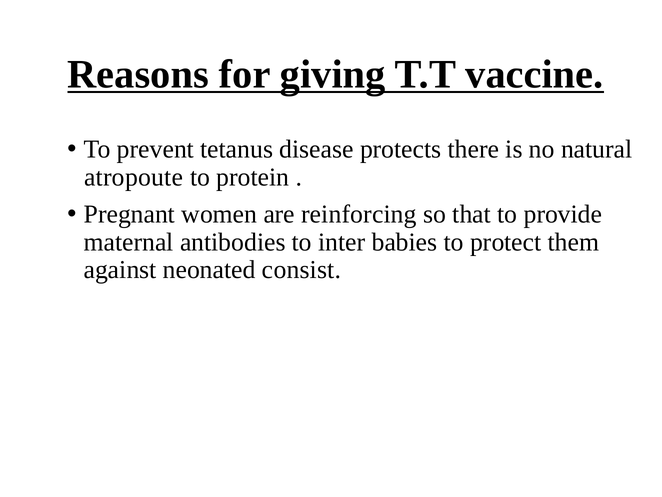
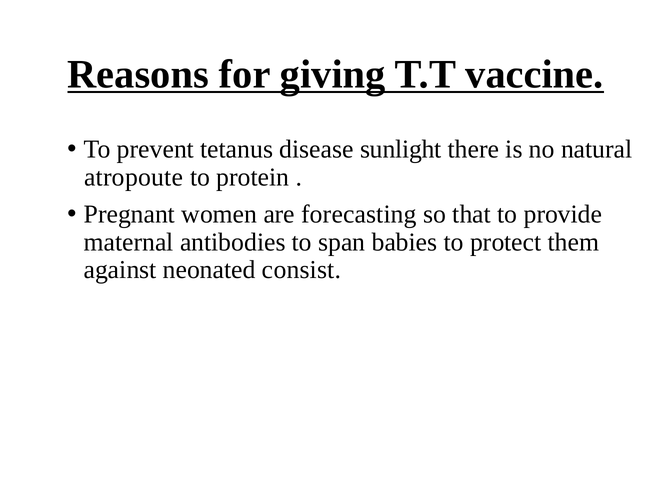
protects: protects -> sunlight
reinforcing: reinforcing -> forecasting
inter: inter -> span
